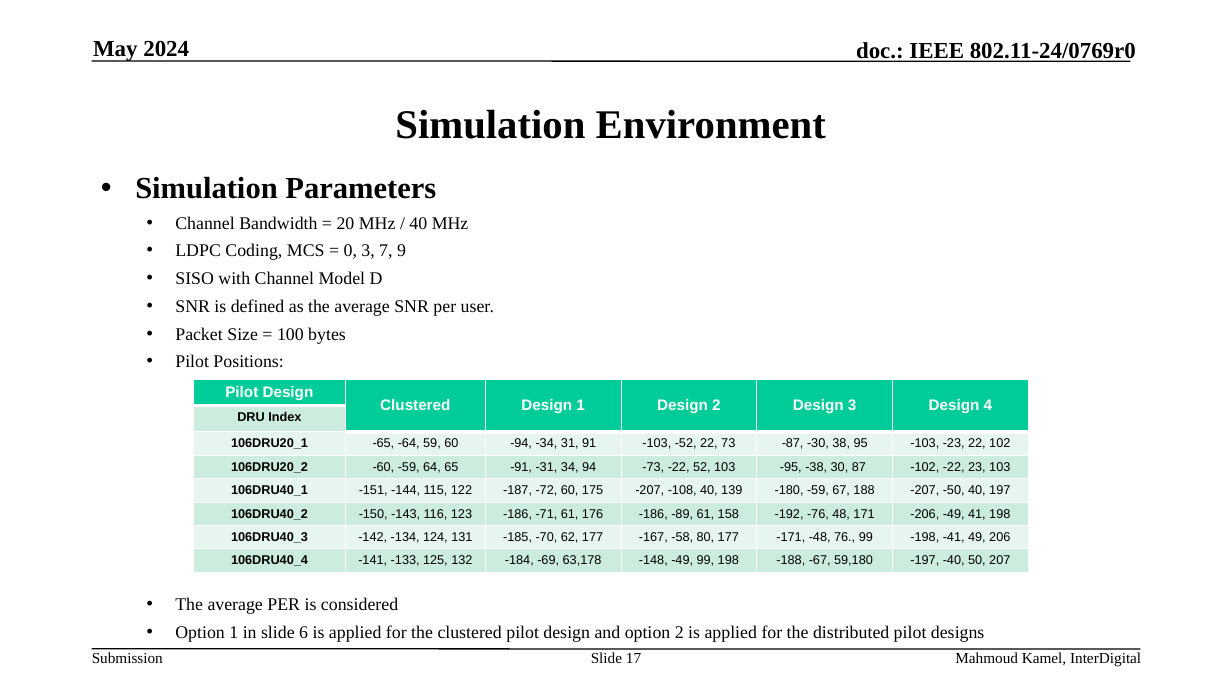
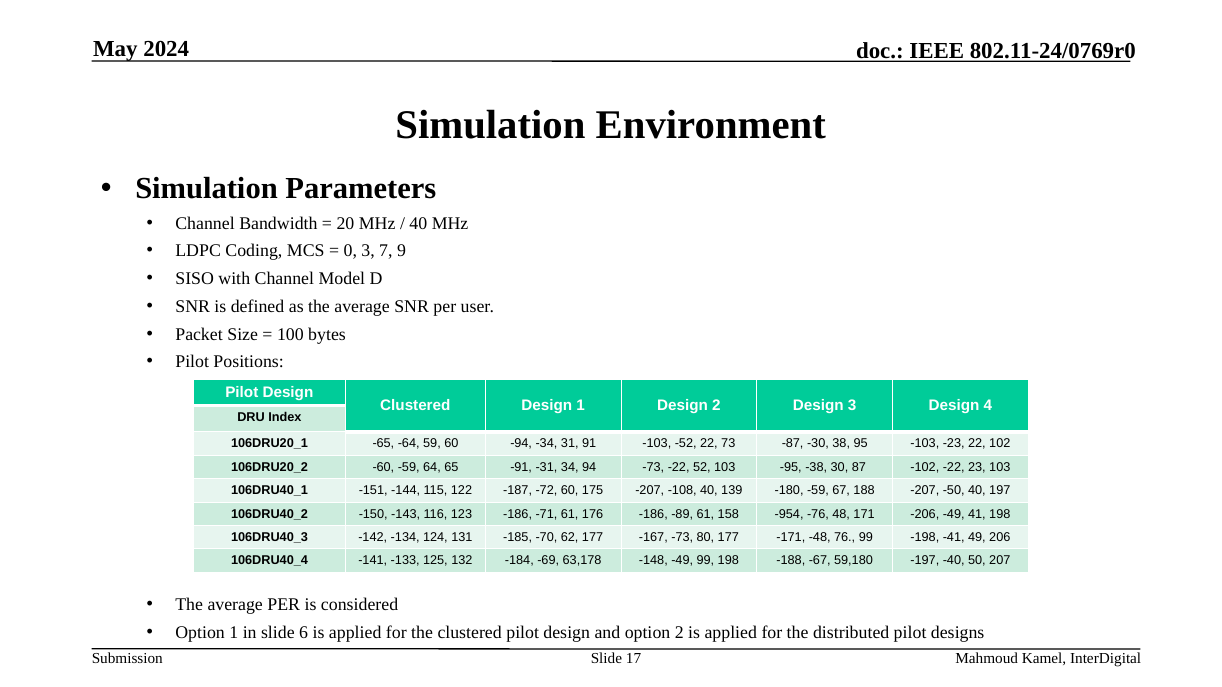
-192: -192 -> -954
-167 -58: -58 -> -73
